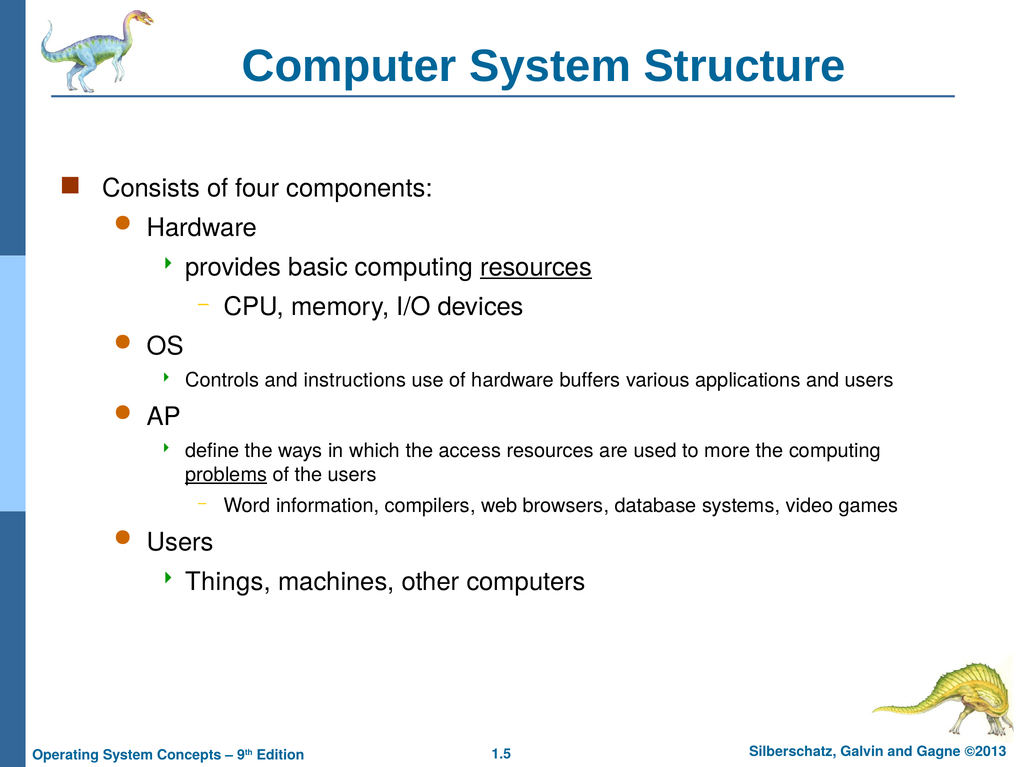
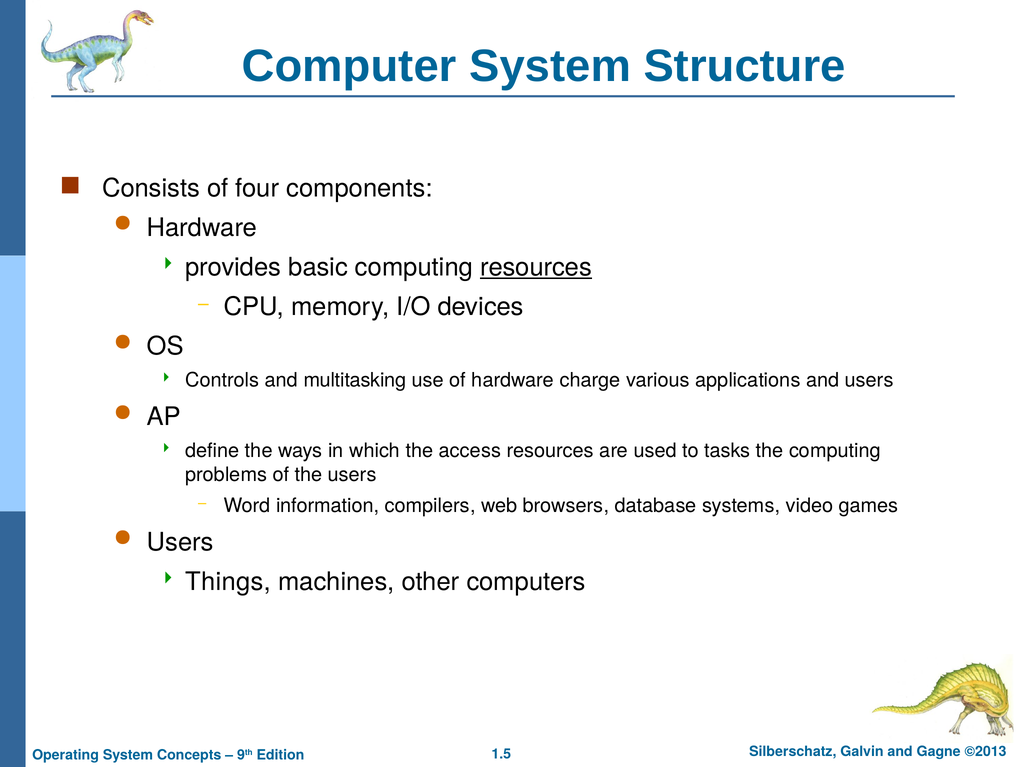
instructions: instructions -> multitasking
buffers: buffers -> charge
more: more -> tasks
problems underline: present -> none
